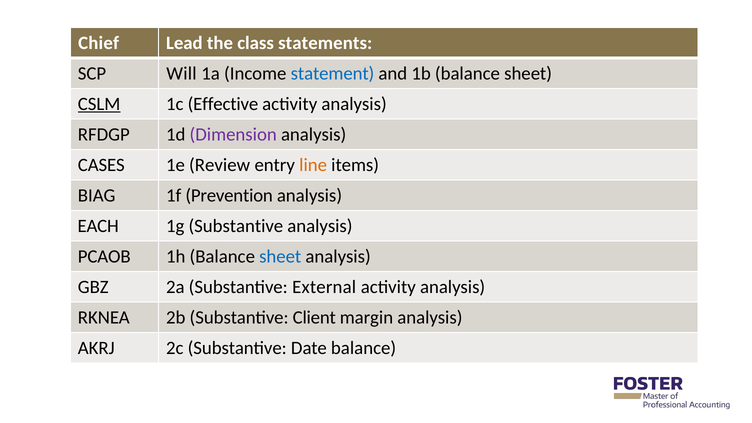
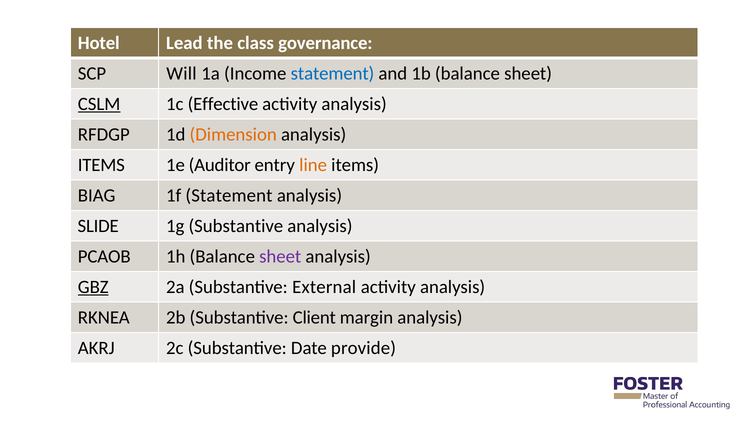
Chief: Chief -> Hotel
statements: statements -> governance
Dimension colour: purple -> orange
CASES at (101, 165): CASES -> ITEMS
Review: Review -> Auditor
1f Prevention: Prevention -> Statement
EACH: EACH -> SLIDE
sheet at (280, 257) colour: blue -> purple
GBZ underline: none -> present
Date balance: balance -> provide
